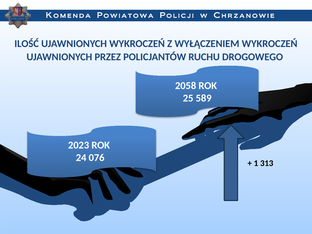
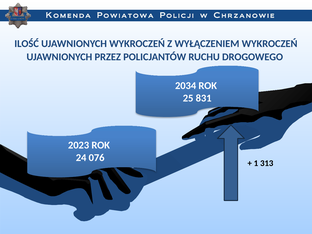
2058: 2058 -> 2034
589: 589 -> 831
